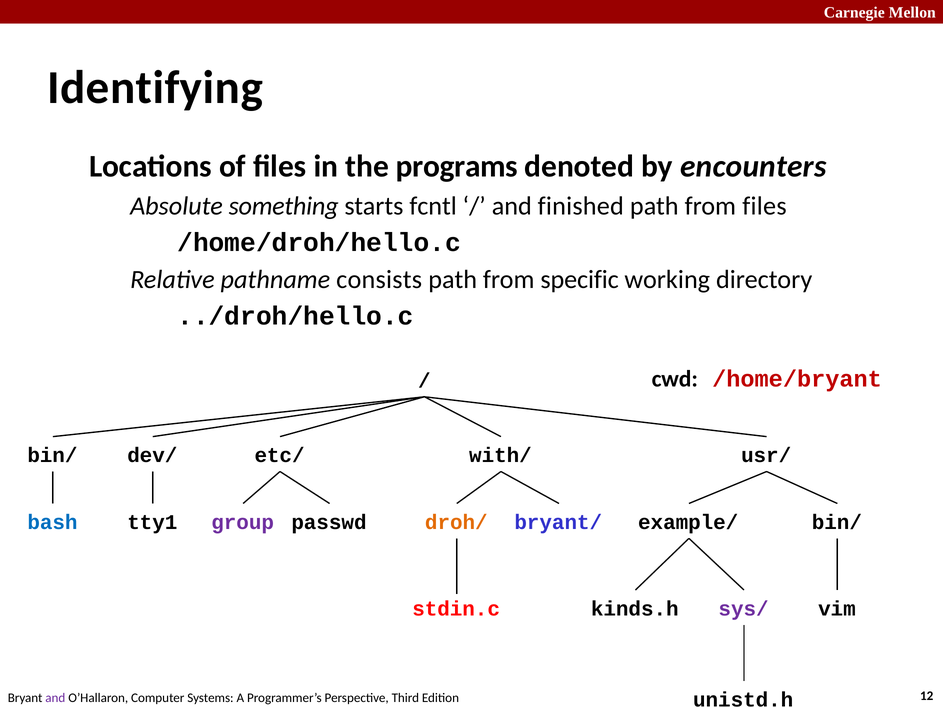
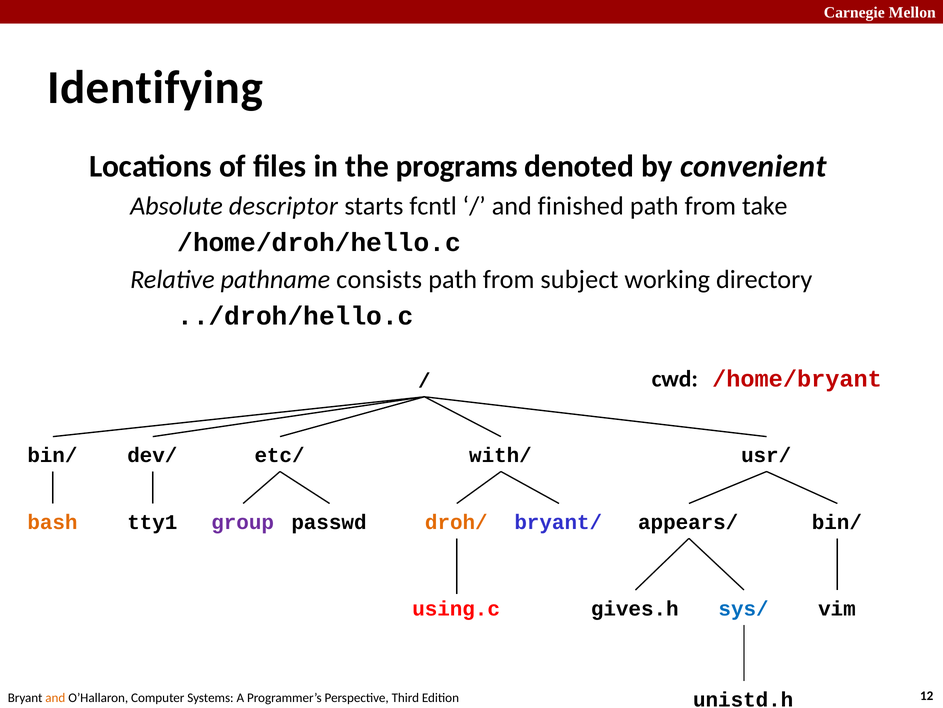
encounters: encounters -> convenient
something: something -> descriptor
from files: files -> take
specific: specific -> subject
bash colour: blue -> orange
example/: example/ -> appears/
stdin.c: stdin.c -> using.c
kinds.h: kinds.h -> gives.h
sys/ colour: purple -> blue
and at (55, 697) colour: purple -> orange
